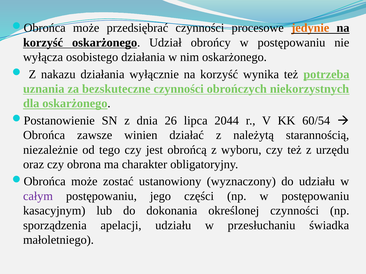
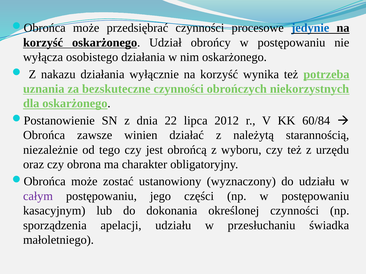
jedynie colour: orange -> blue
26: 26 -> 22
2044: 2044 -> 2012
60/54: 60/54 -> 60/84
